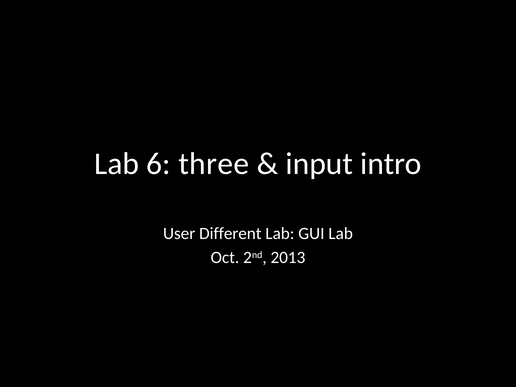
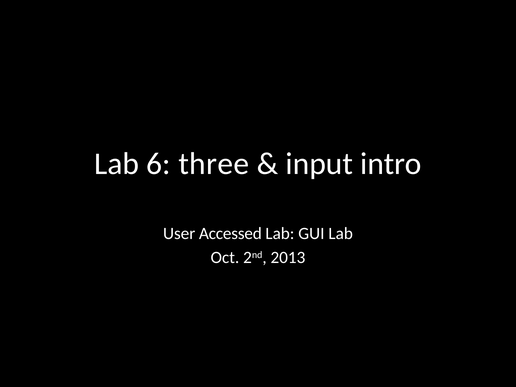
Different: Different -> Accessed
